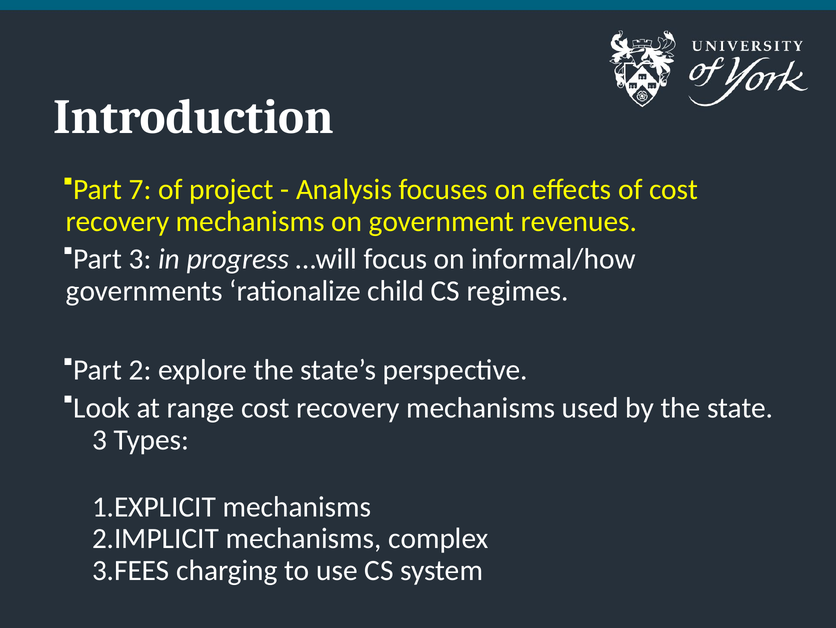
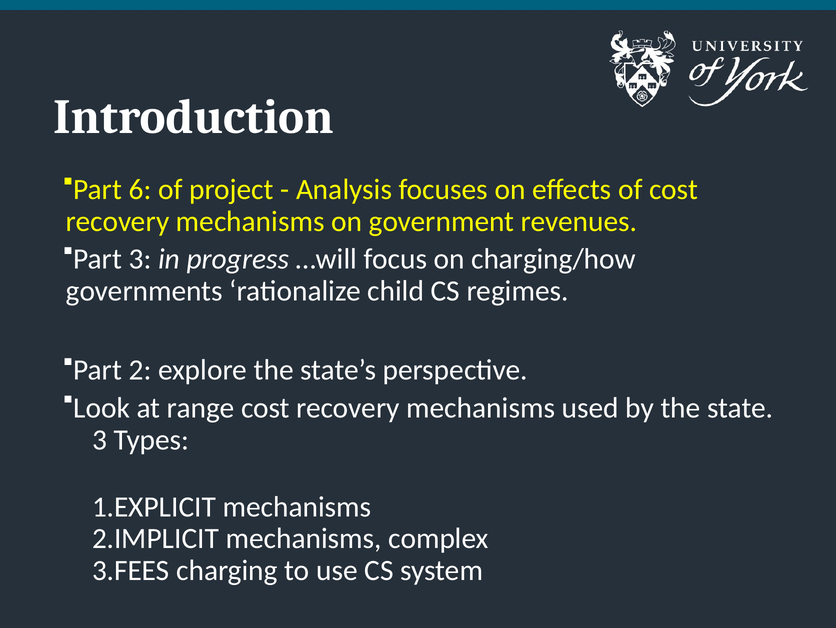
7: 7 -> 6
informal/how: informal/how -> charging/how
